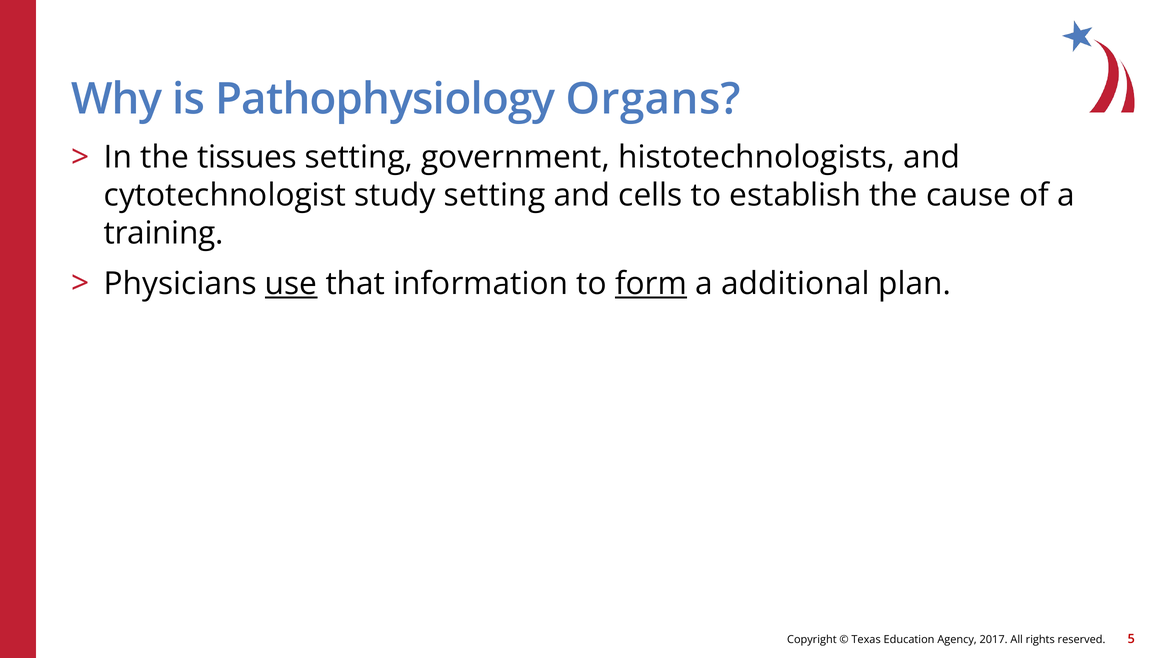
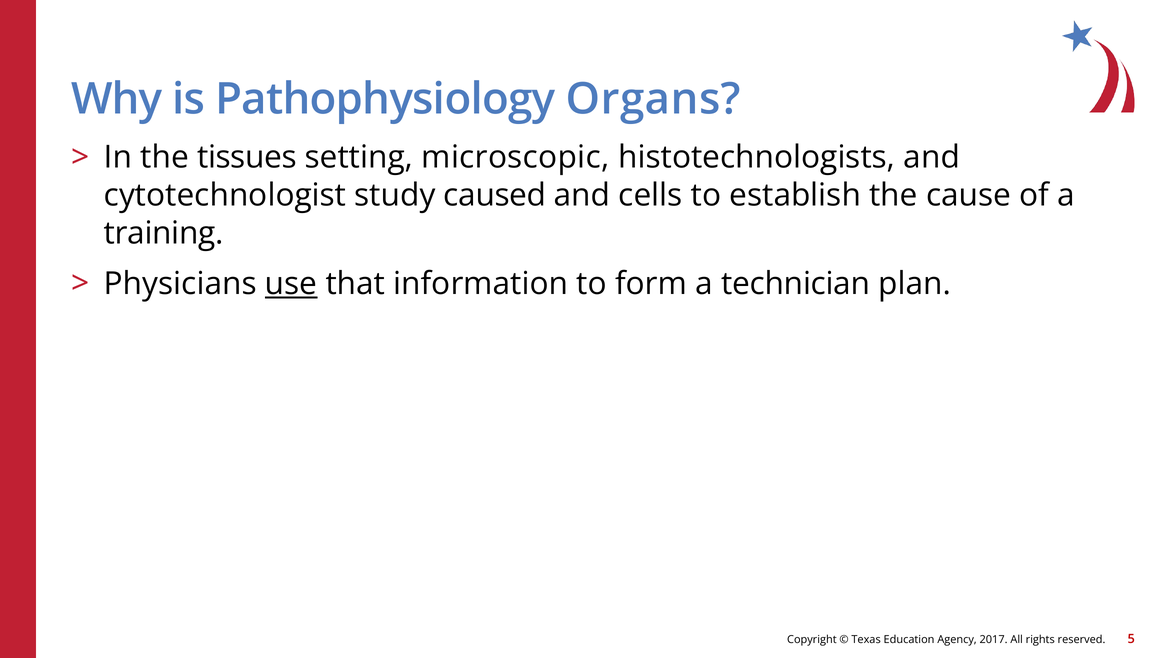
government: government -> microscopic
study setting: setting -> caused
form underline: present -> none
additional: additional -> technician
